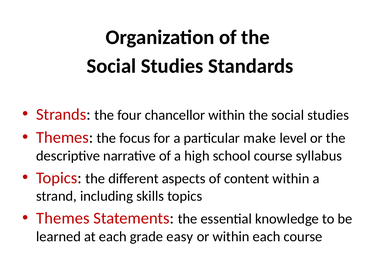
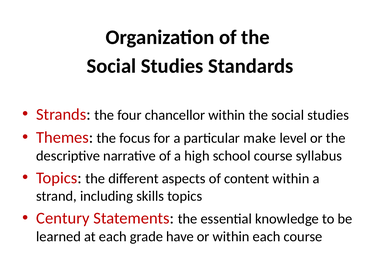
Themes at (63, 218): Themes -> Century
easy: easy -> have
